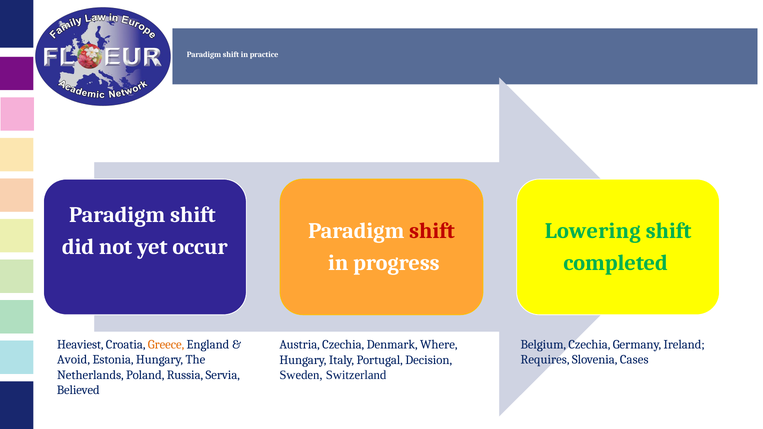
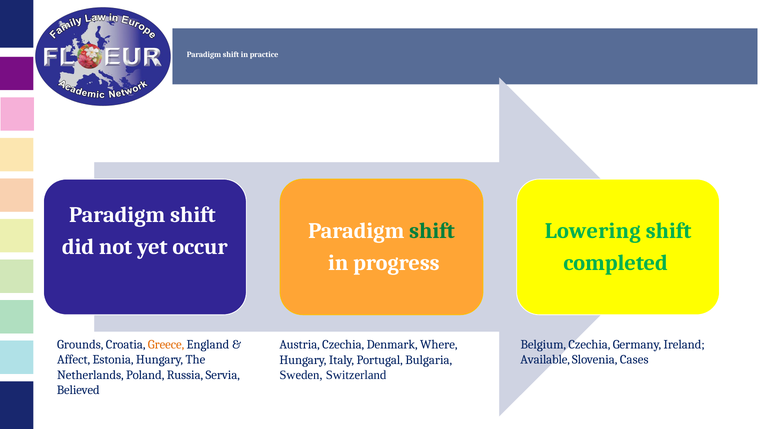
shift at (432, 231) colour: red -> green
Heaviest: Heaviest -> Grounds
Avoid: Avoid -> Affect
Decision: Decision -> Bulgaria
Requires: Requires -> Available
